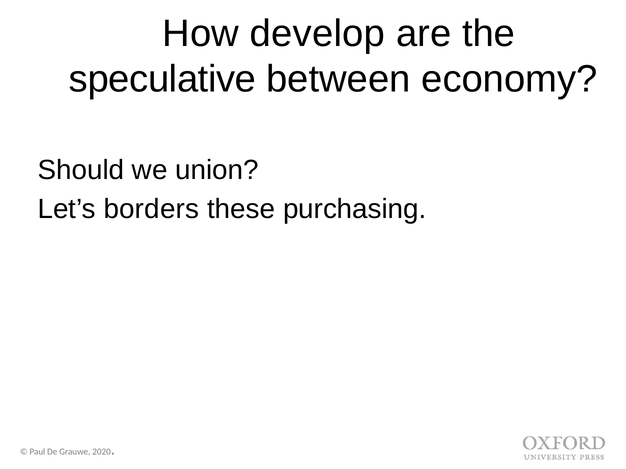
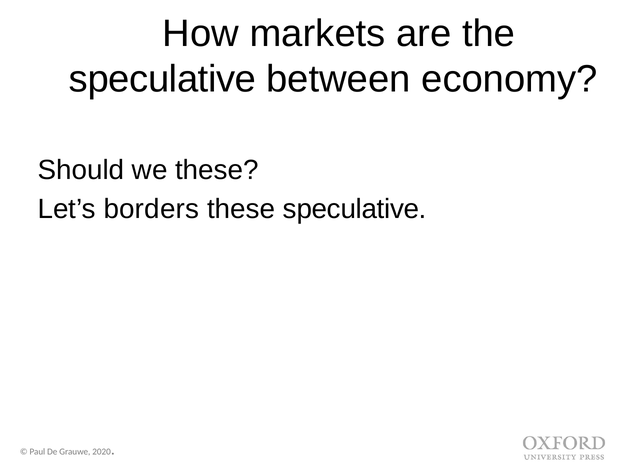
develop: develop -> markets
we union: union -> these
these purchasing: purchasing -> speculative
